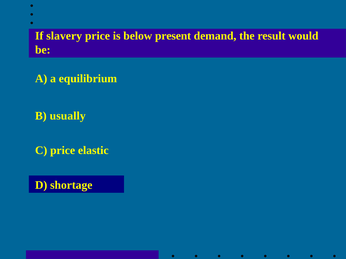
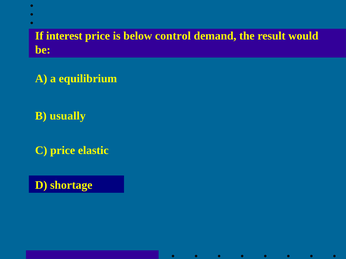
slavery: slavery -> interest
present: present -> control
